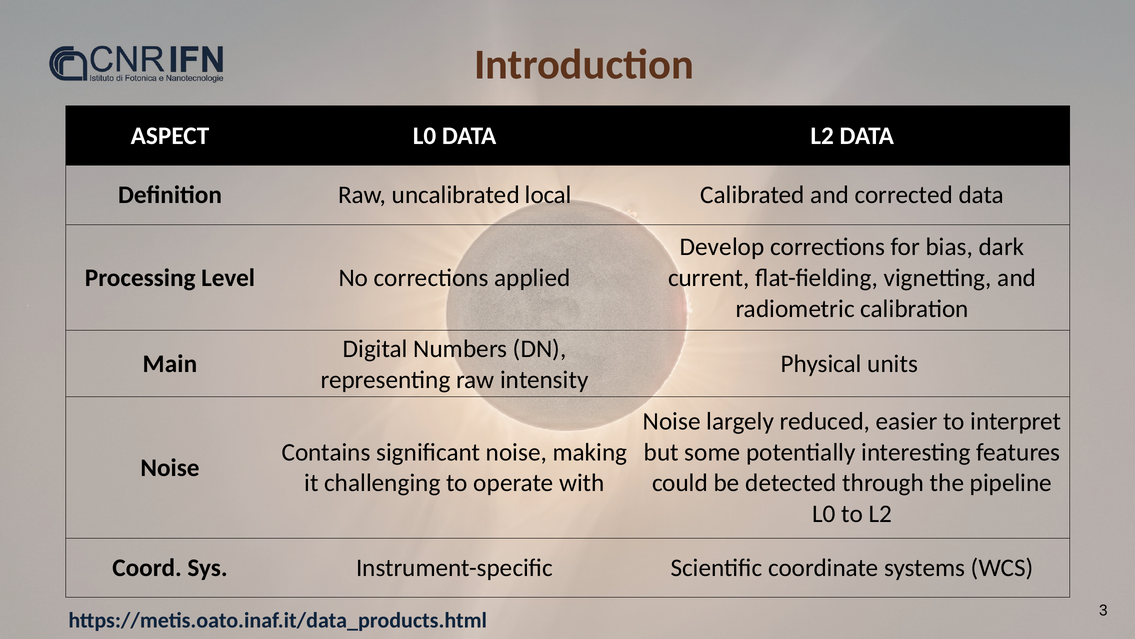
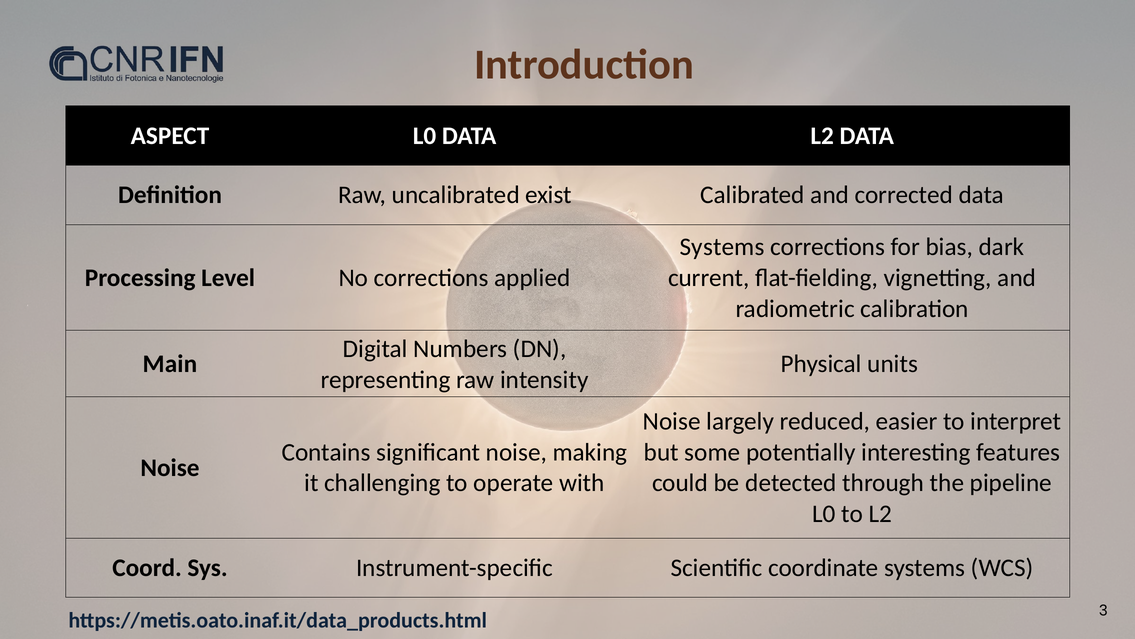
local: local -> exist
Develop at (722, 247): Develop -> Systems
